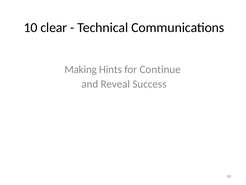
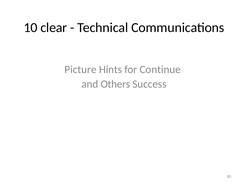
Making: Making -> Picture
Reveal: Reveal -> Others
